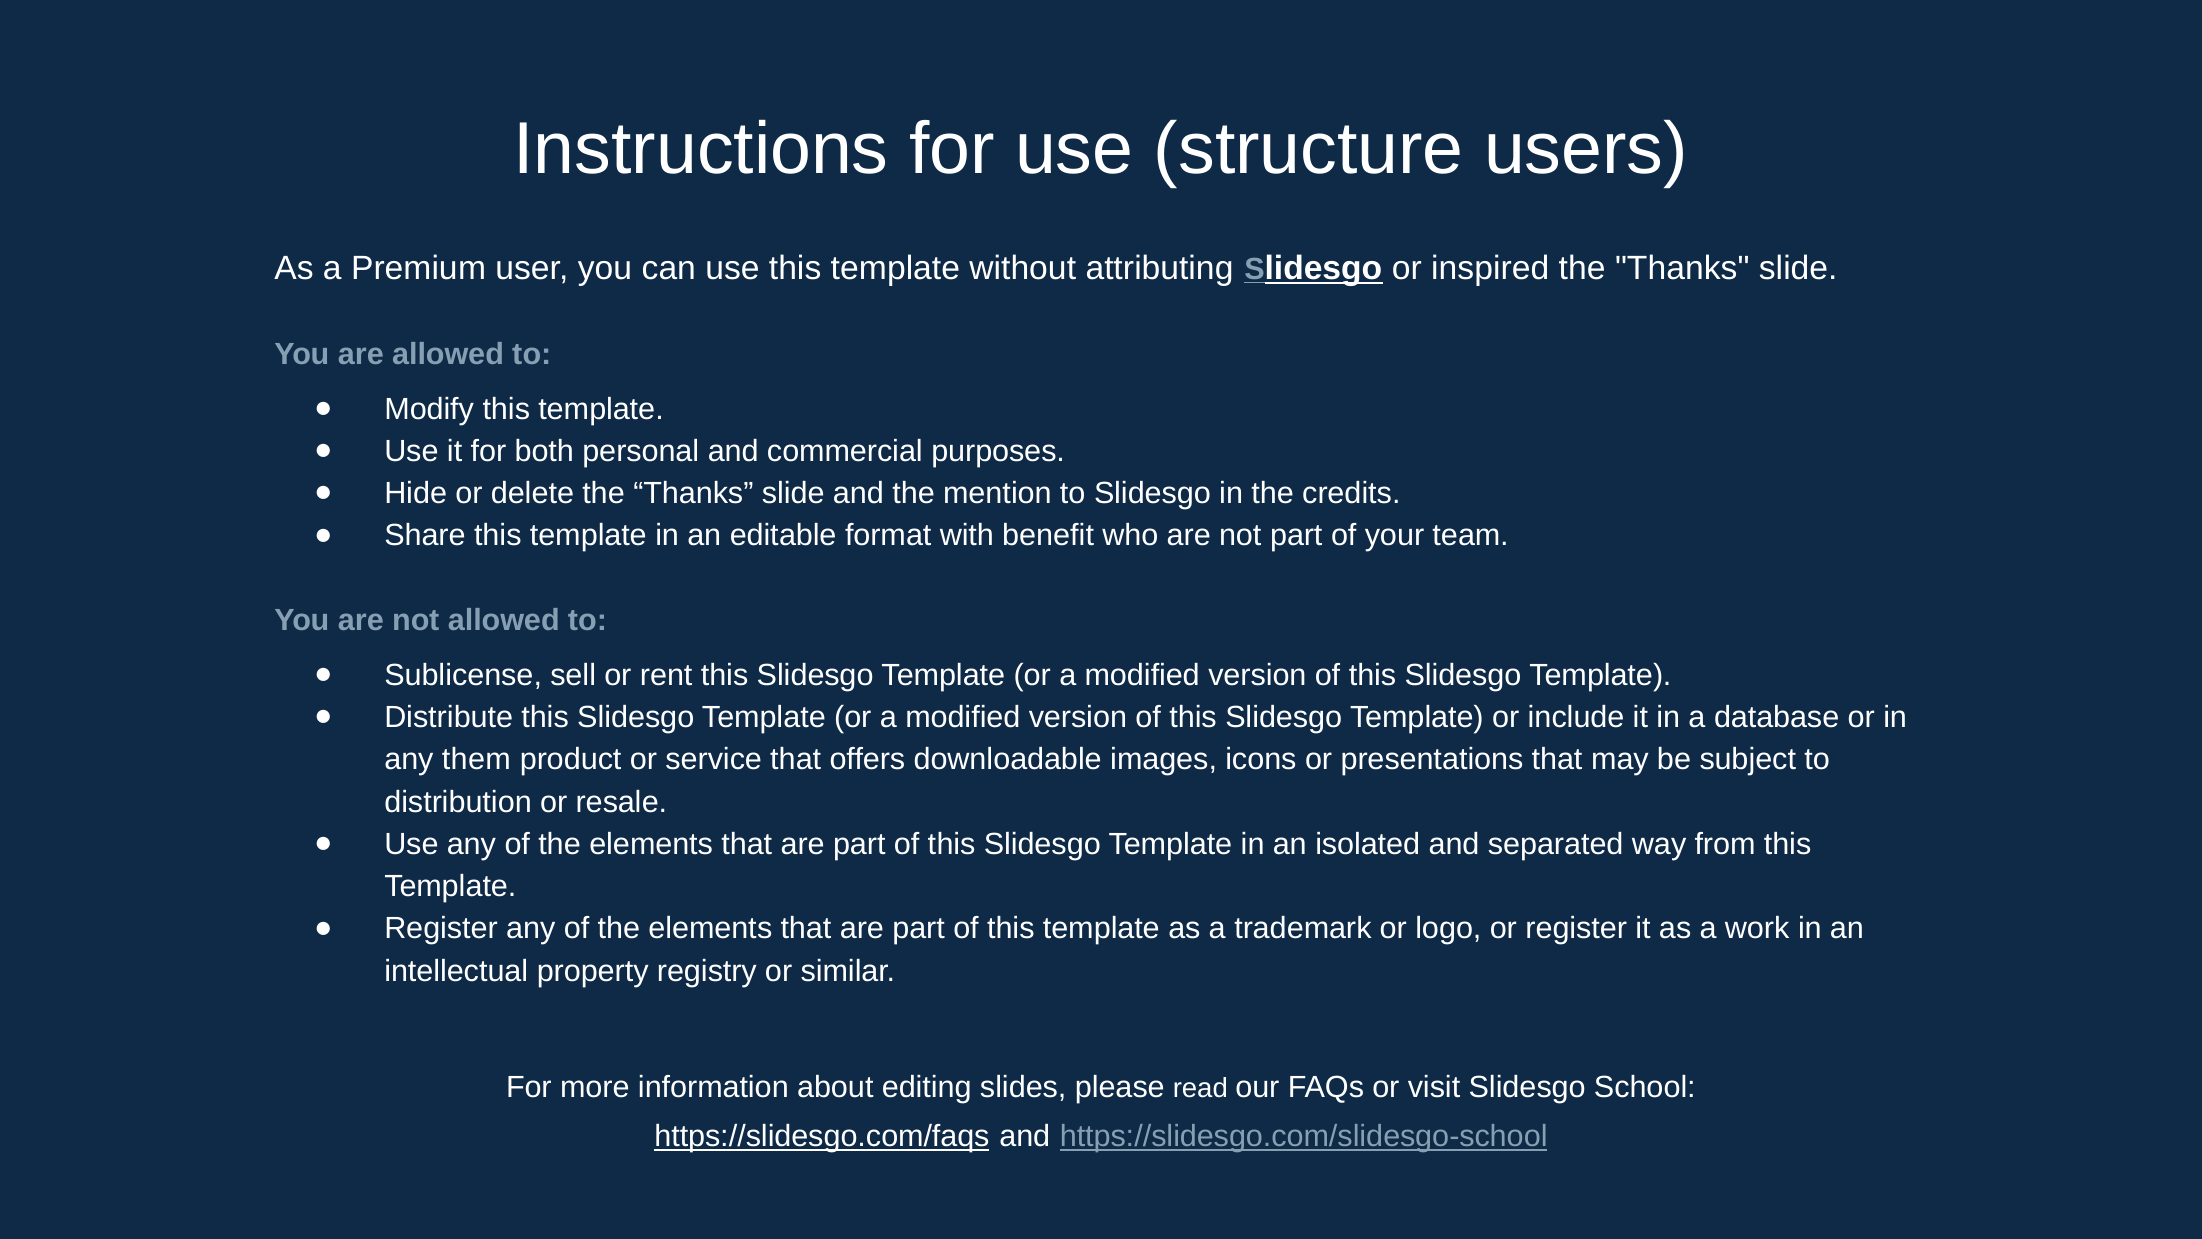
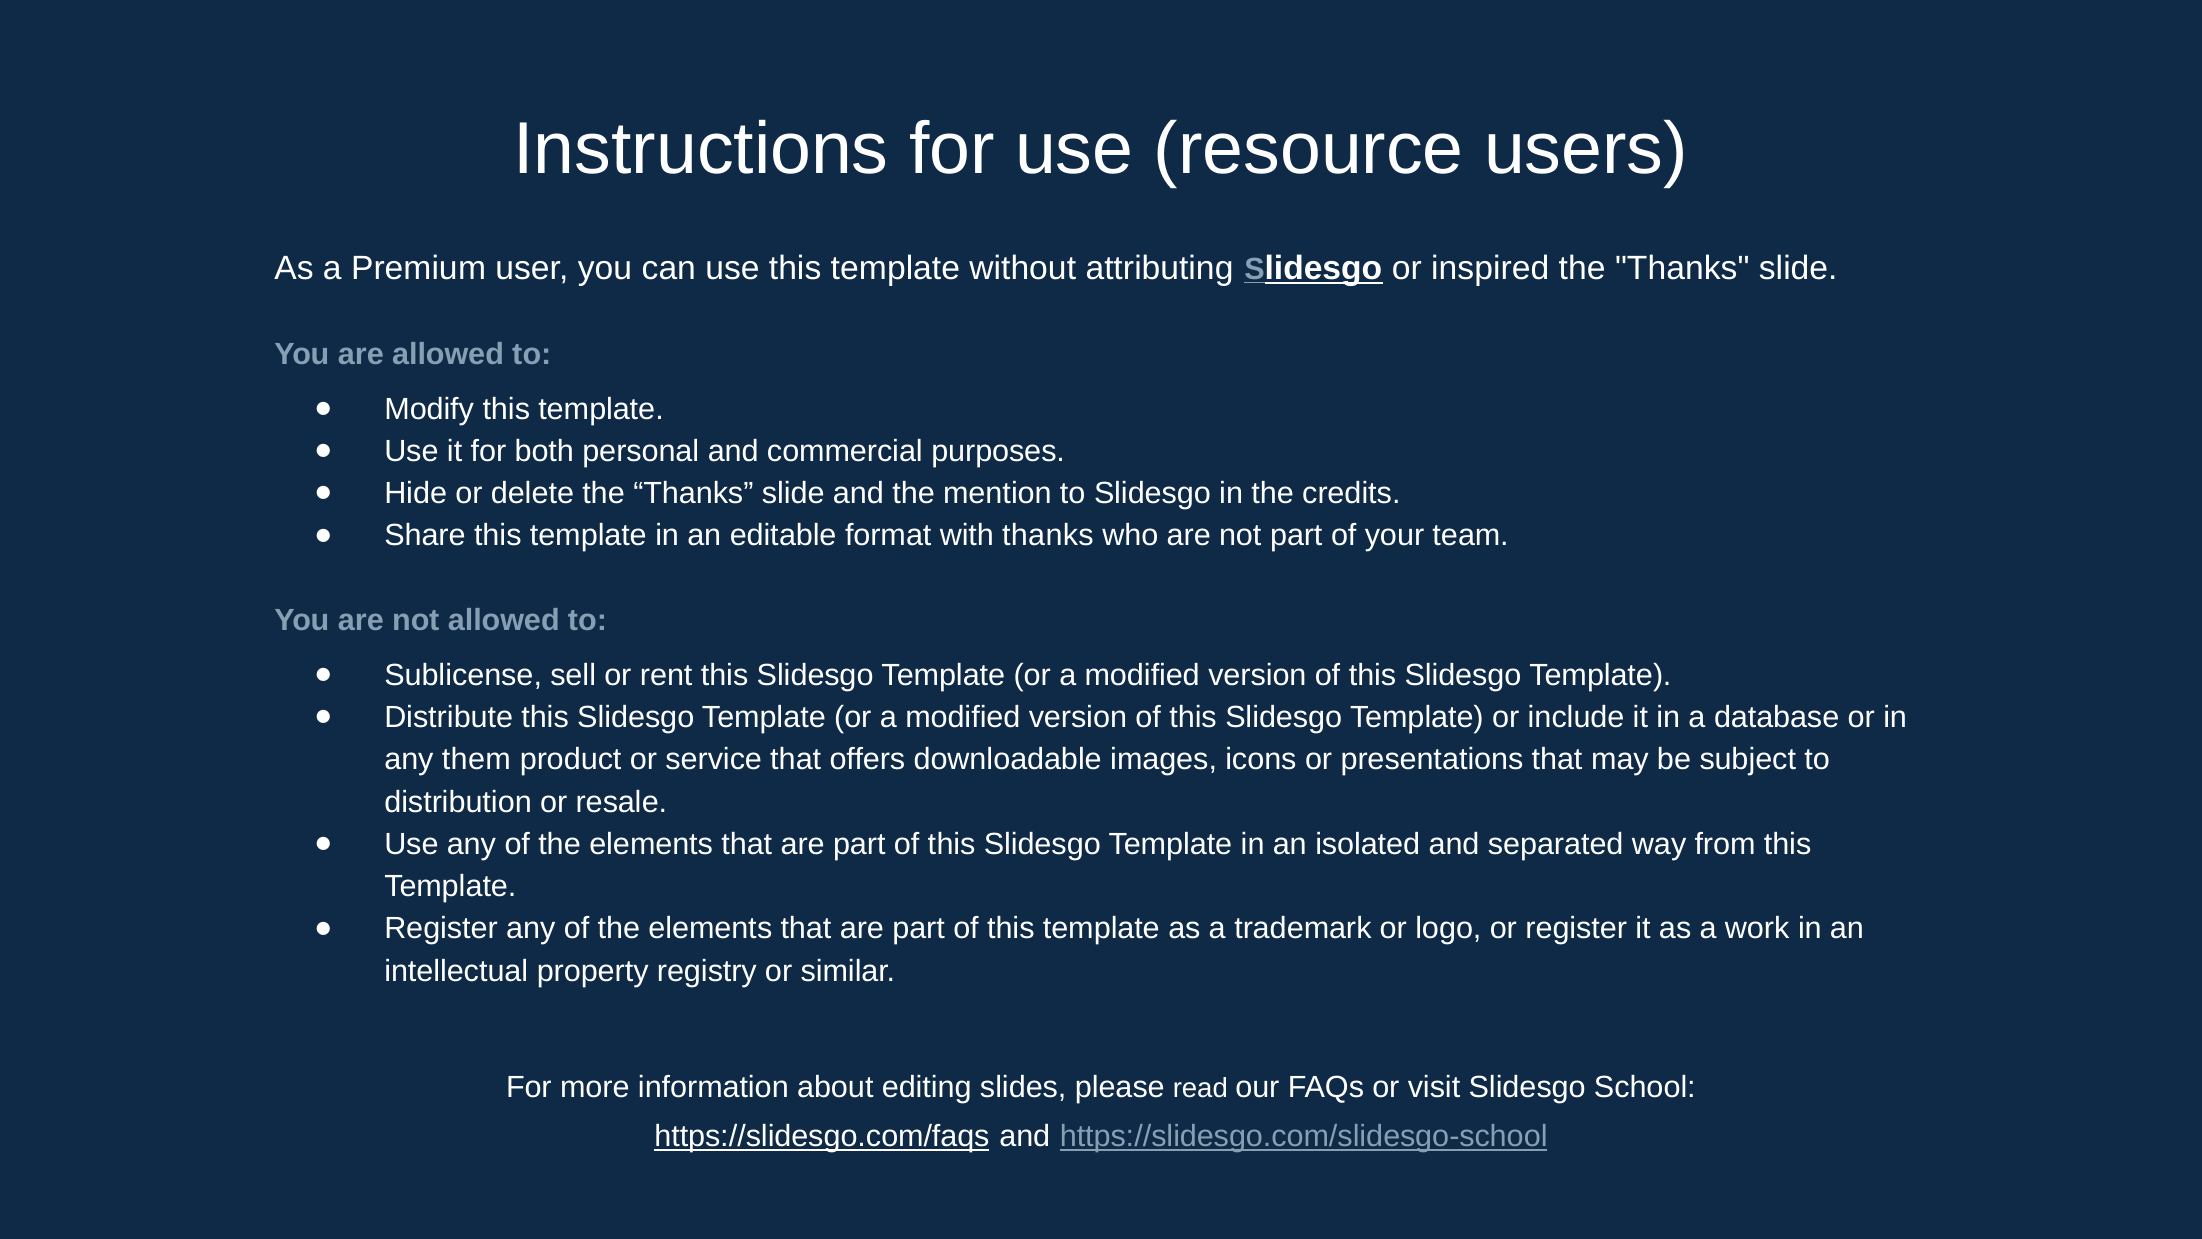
structure: structure -> resource
with benefit: benefit -> thanks
